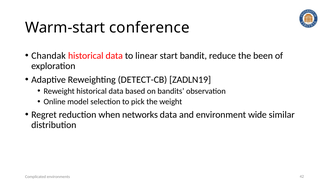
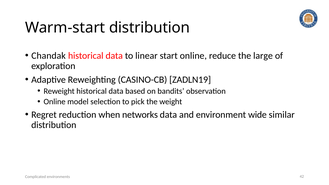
Warm-start conference: conference -> distribution
start bandit: bandit -> online
been: been -> large
DETECT-CB: DETECT-CB -> CASINO-CB
